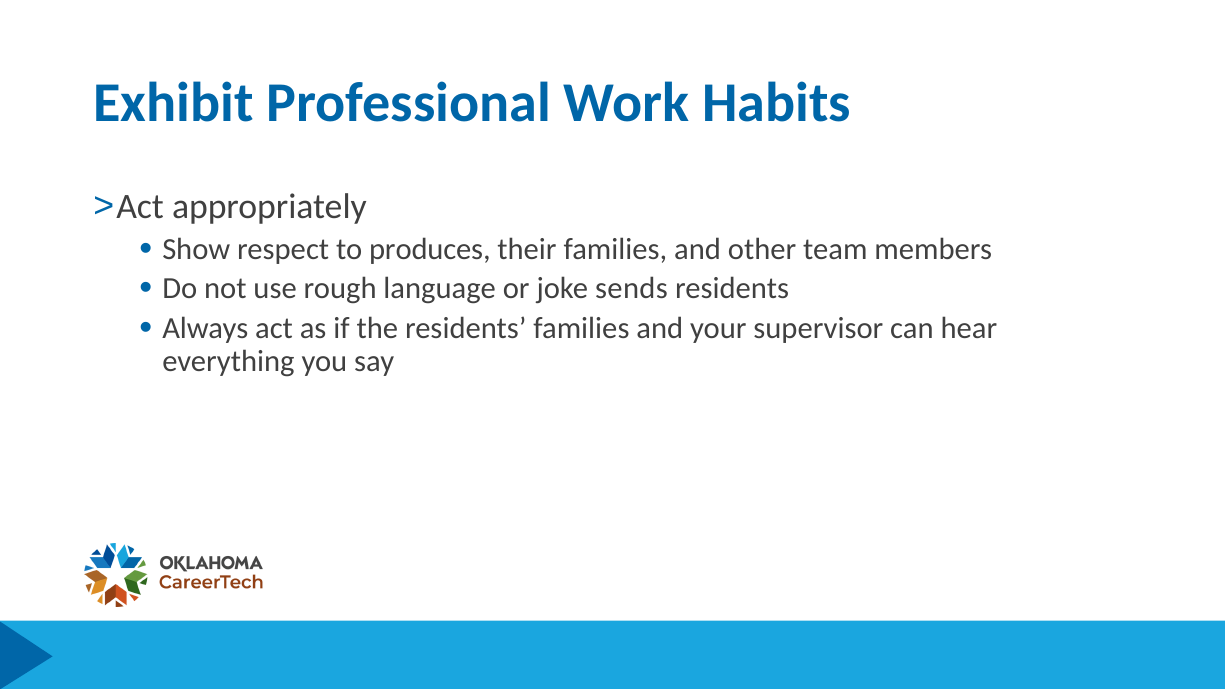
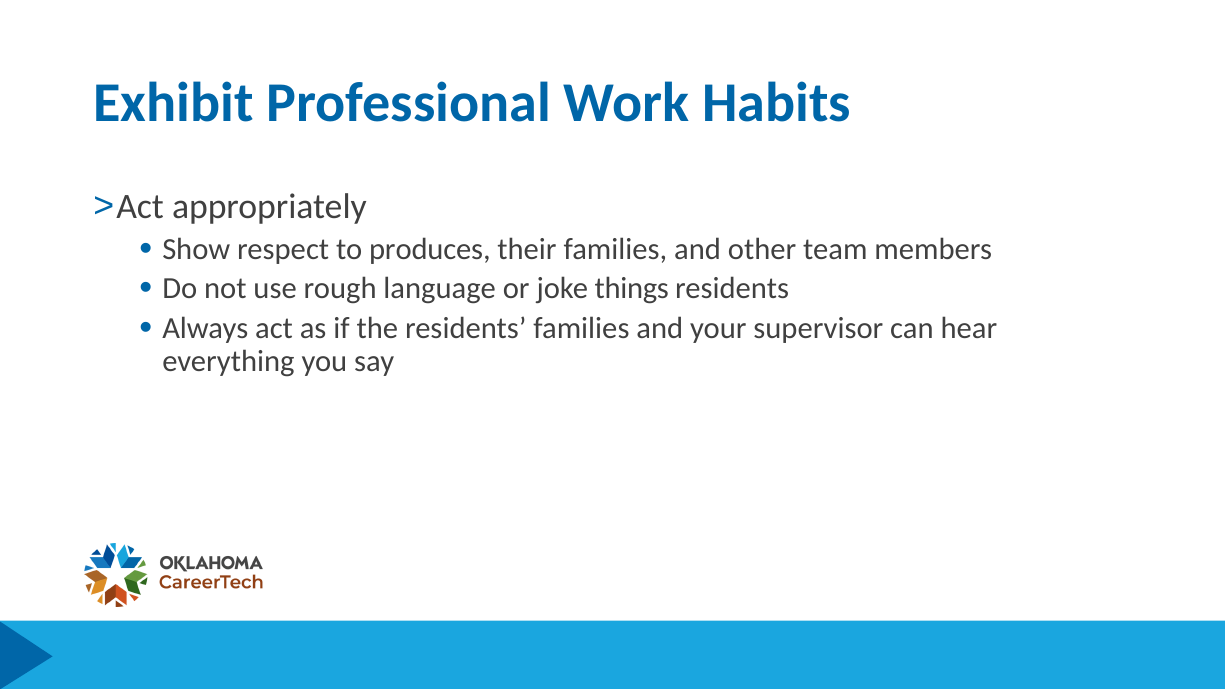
sends: sends -> things
